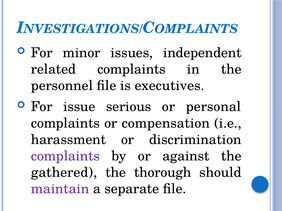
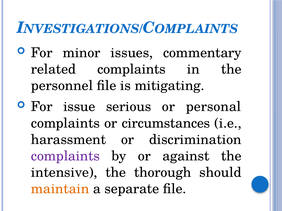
independent: independent -> commentary
executives: executives -> mitigating
compensation: compensation -> circumstances
gathered: gathered -> intensive
maintain colour: purple -> orange
